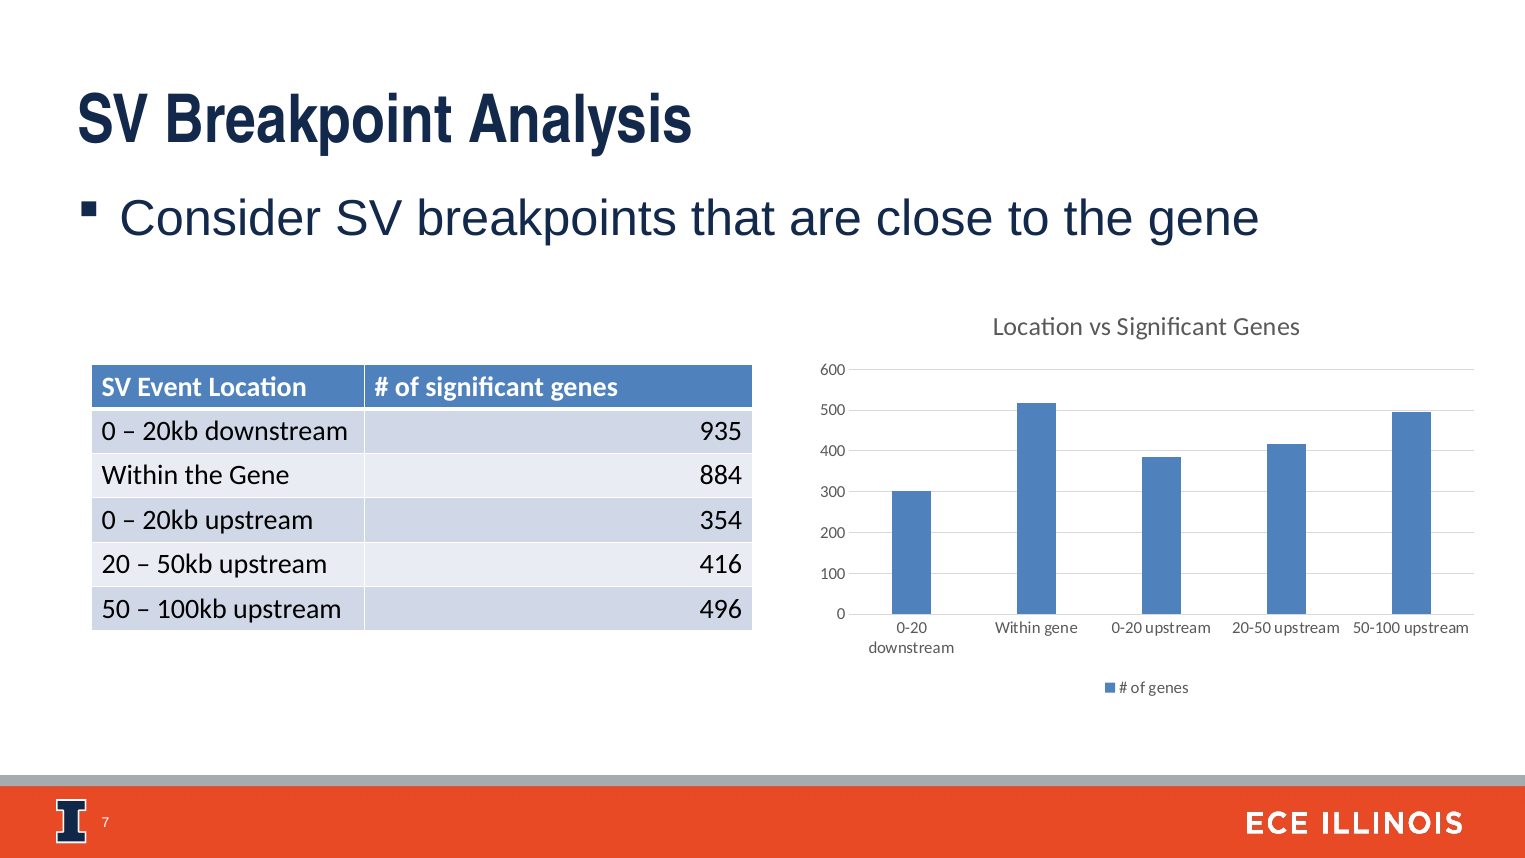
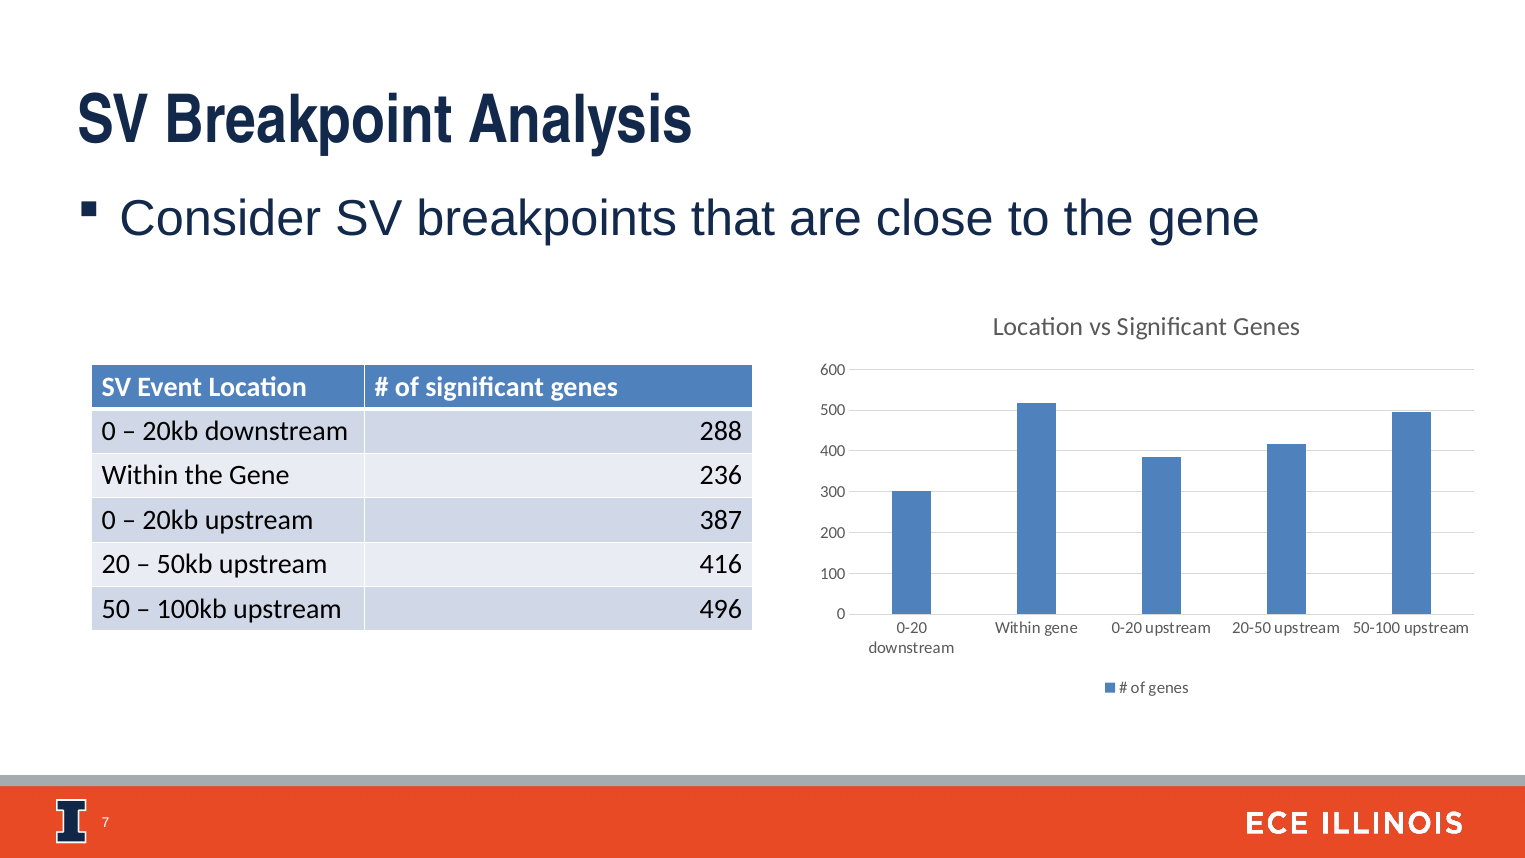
935: 935 -> 288
884: 884 -> 236
354: 354 -> 387
